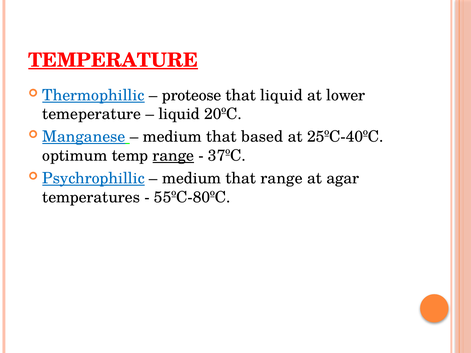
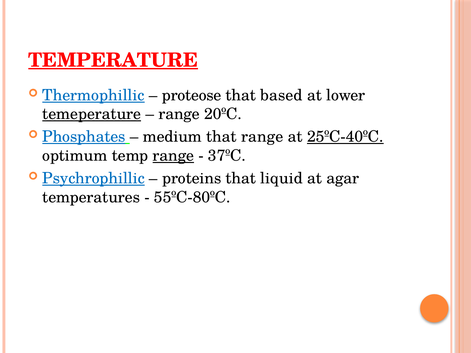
that liquid: liquid -> based
temeperature underline: none -> present
liquid at (179, 114): liquid -> range
Manganese: Manganese -> Phosphates
that based: based -> range
25ºC-40ºC underline: none -> present
medium at (192, 179): medium -> proteins
that range: range -> liquid
